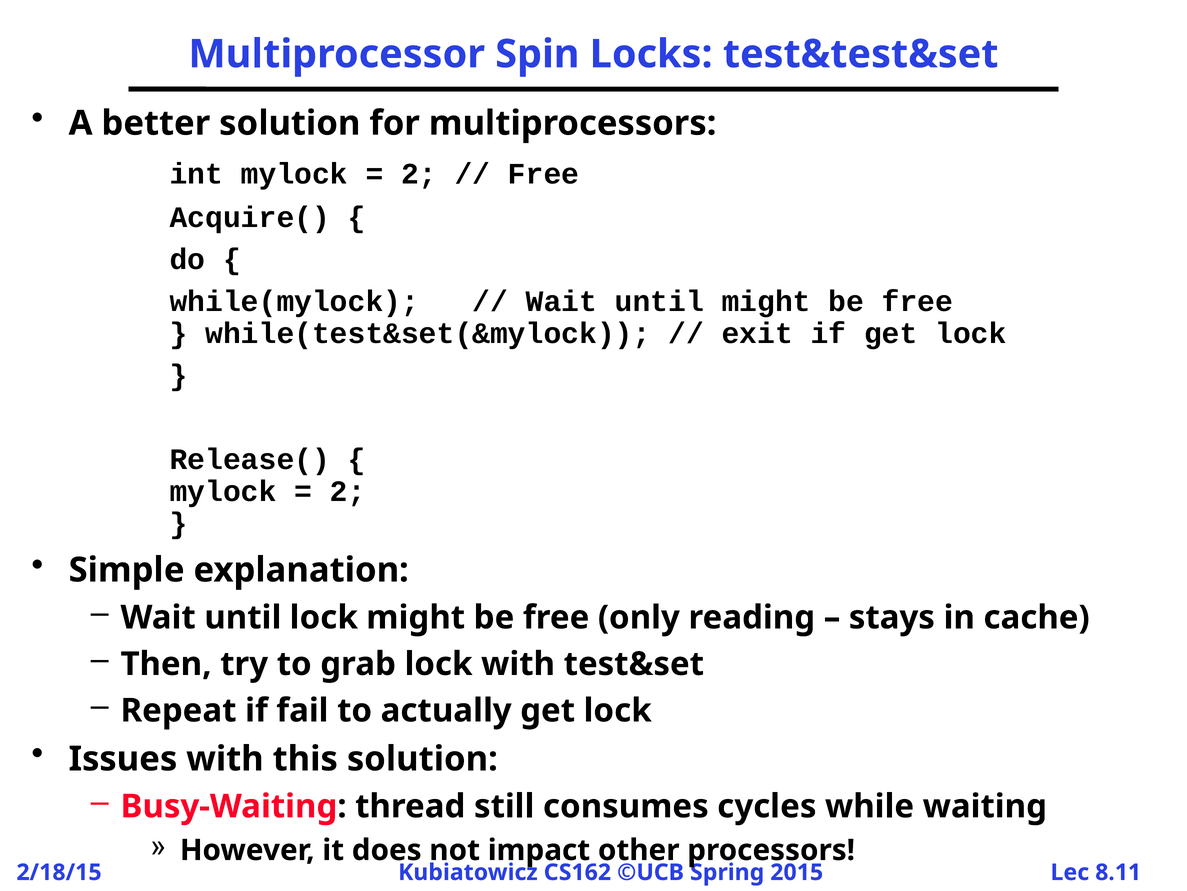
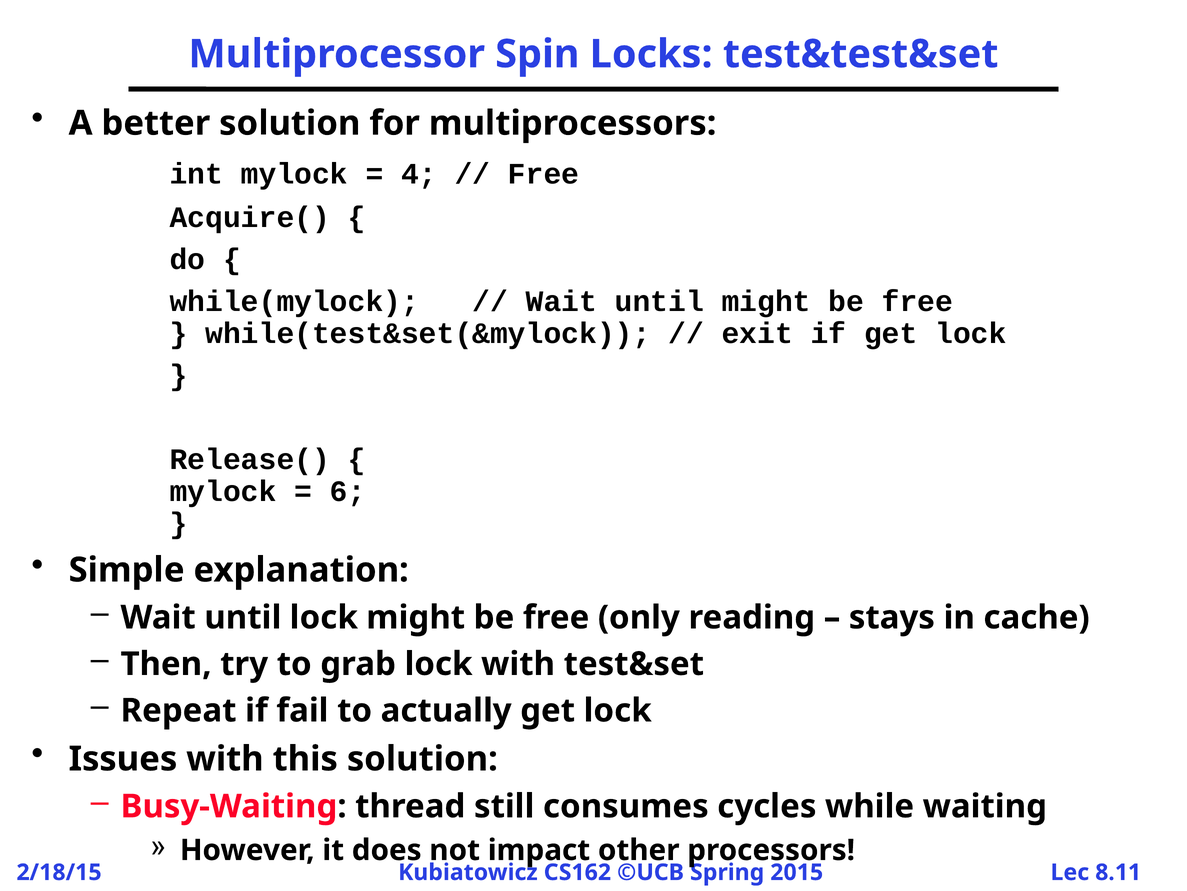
2 at (419, 174): 2 -> 4
2 at (348, 491): 2 -> 6
